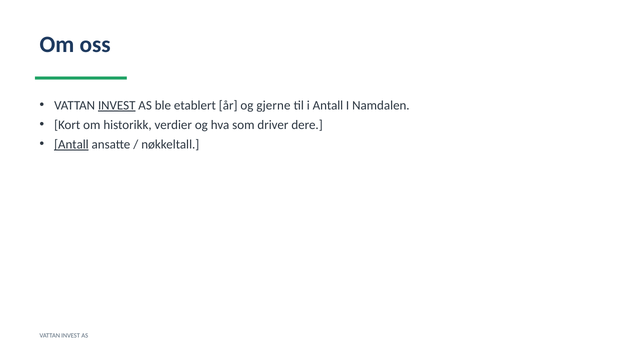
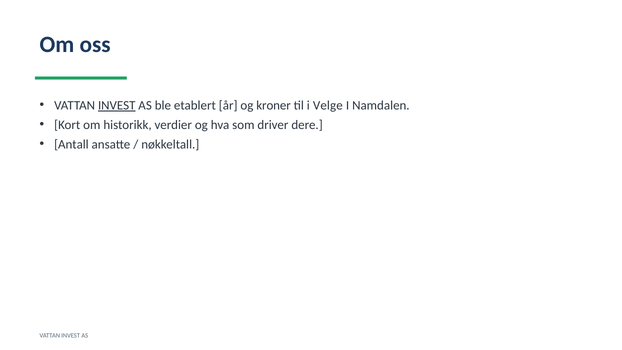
gjerne: gjerne -> kroner
i Antall: Antall -> Velge
Antall at (71, 144) underline: present -> none
